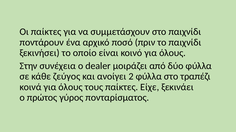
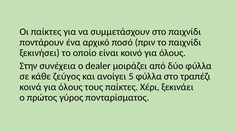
2: 2 -> 5
Είχε: Είχε -> Χέρι
